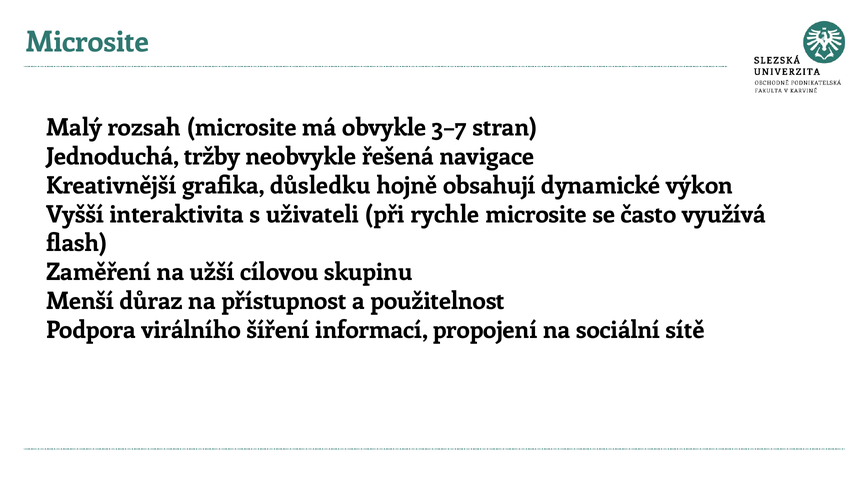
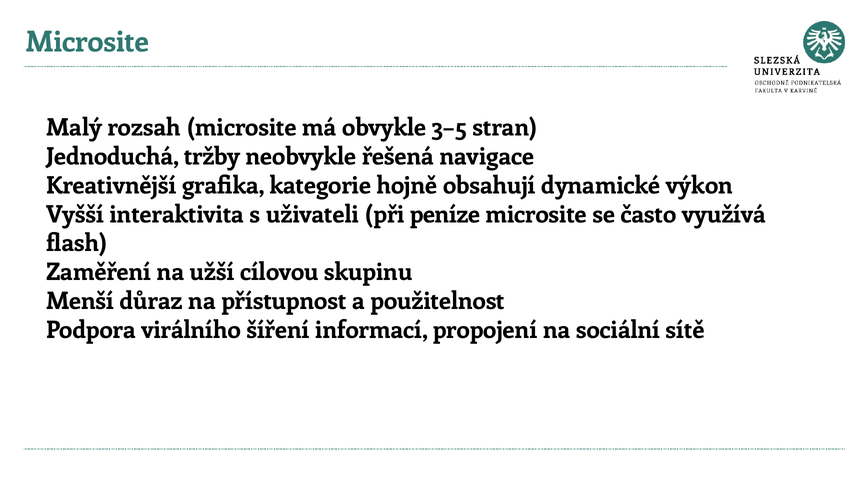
3–7: 3–7 -> 3–5
důsledku: důsledku -> kategorie
rychle: rychle -> peníze
